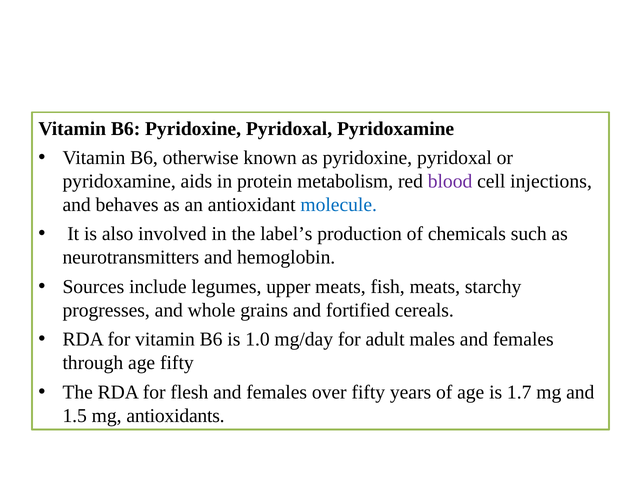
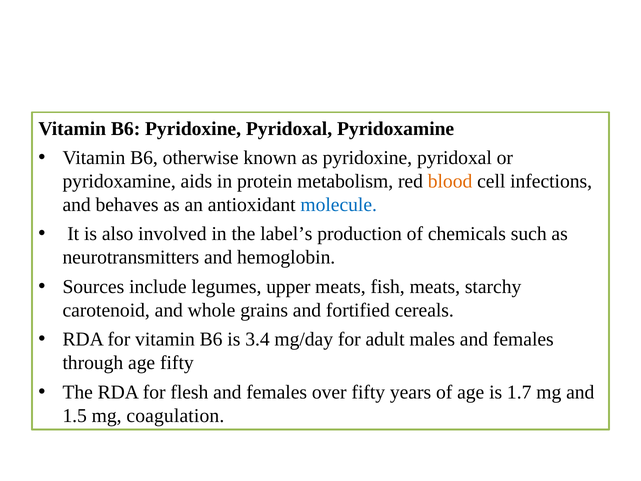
blood colour: purple -> orange
injections: injections -> infections
progresses: progresses -> carotenoid
1.0: 1.0 -> 3.4
antioxidants: antioxidants -> coagulation
